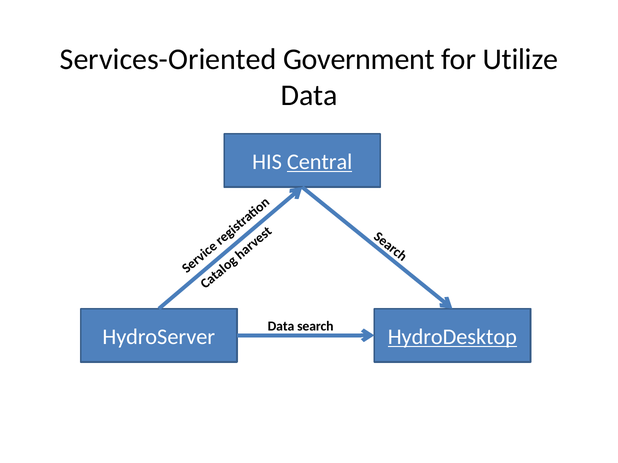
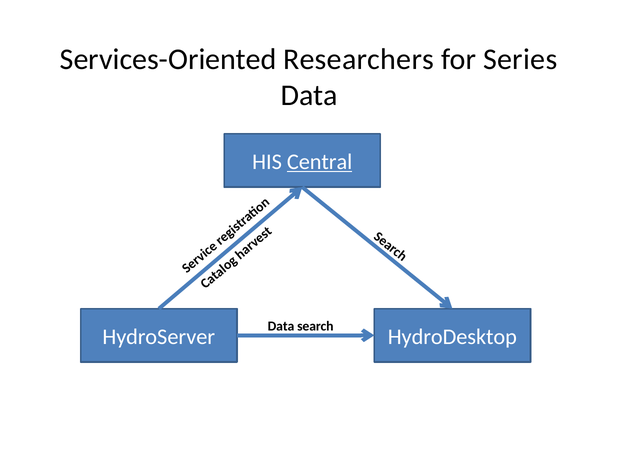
Government: Government -> Researchers
Utilize: Utilize -> Series
HydroDesktop underline: present -> none
